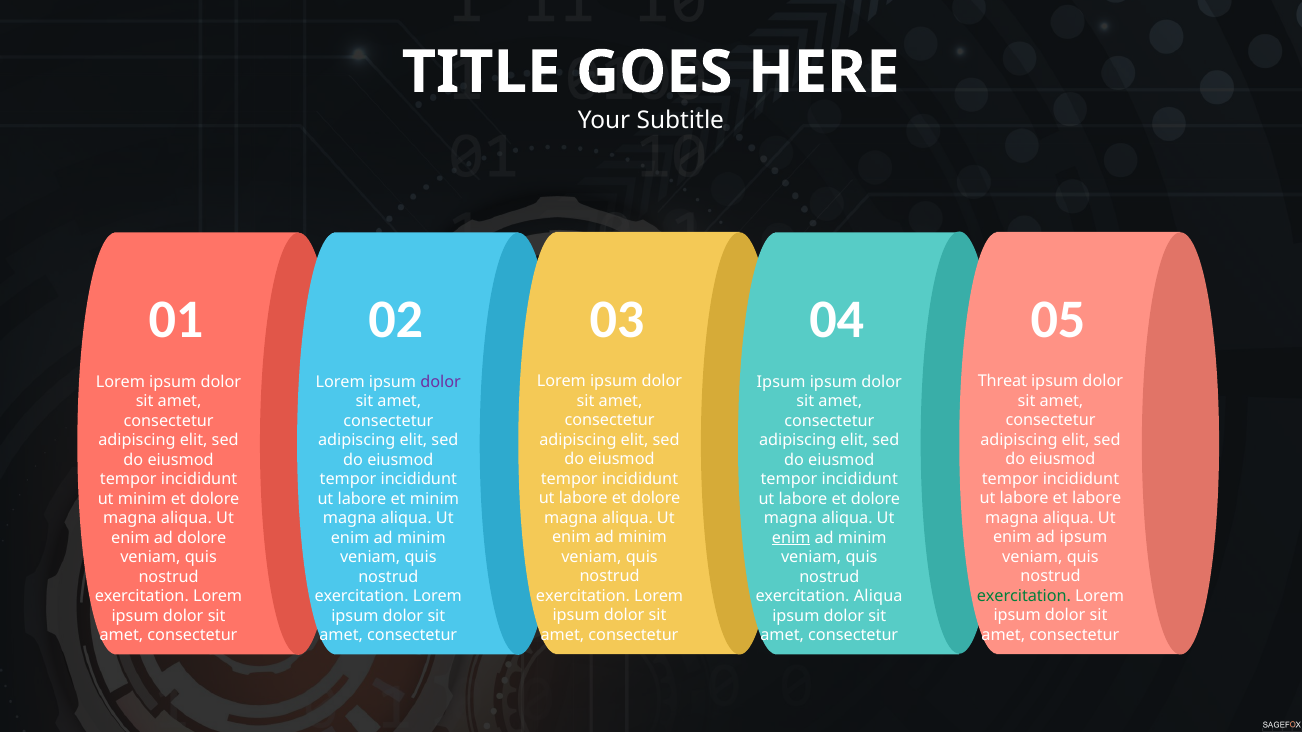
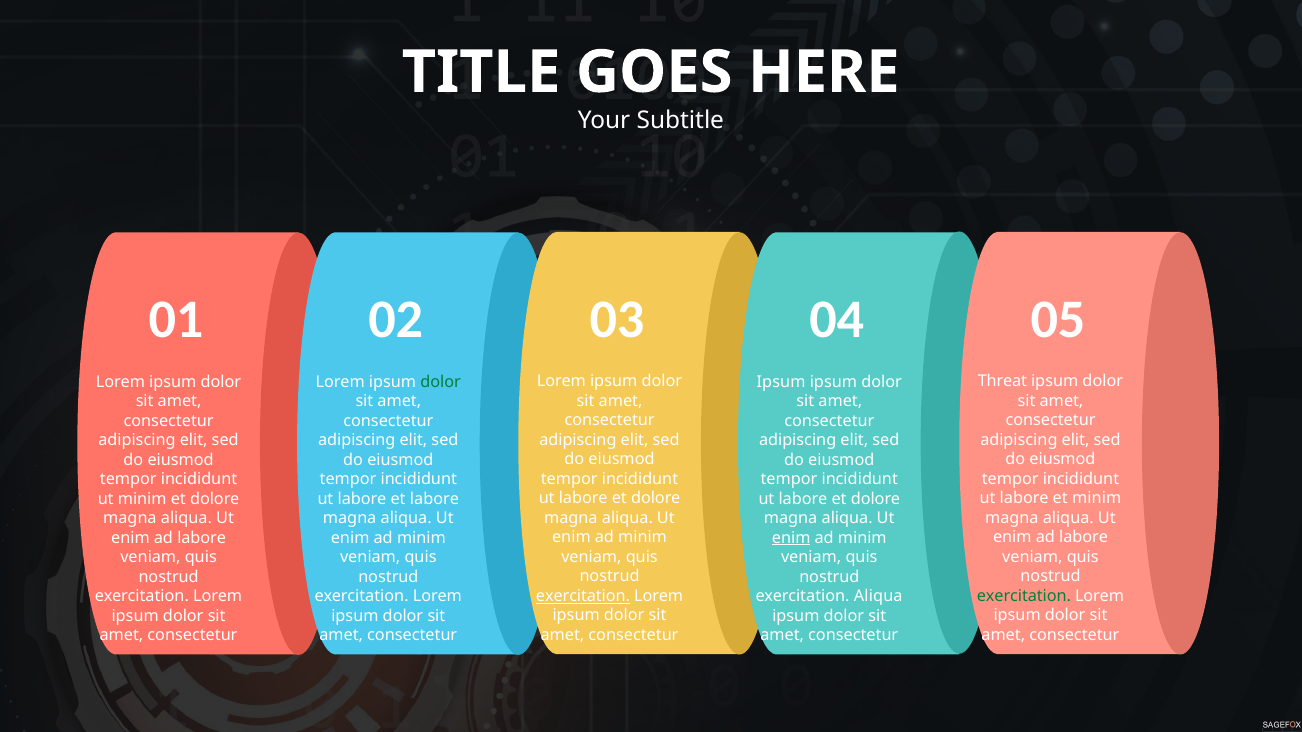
dolor at (441, 382) colour: purple -> green
et labore: labore -> minim
et minim: minim -> labore
ipsum at (1083, 538): ipsum -> labore
dolore at (202, 538): dolore -> labore
exercitation at (583, 596) underline: none -> present
